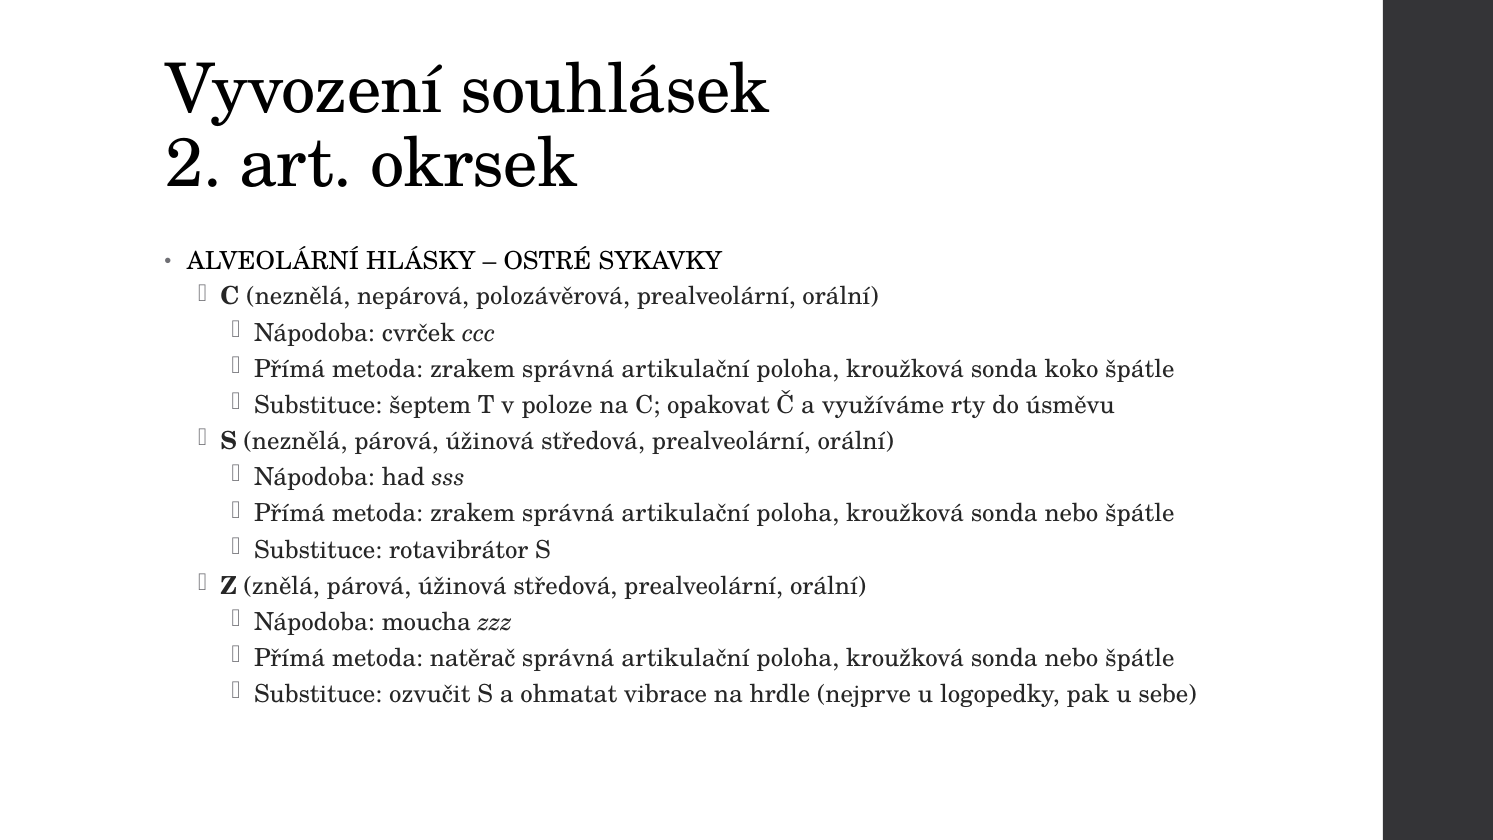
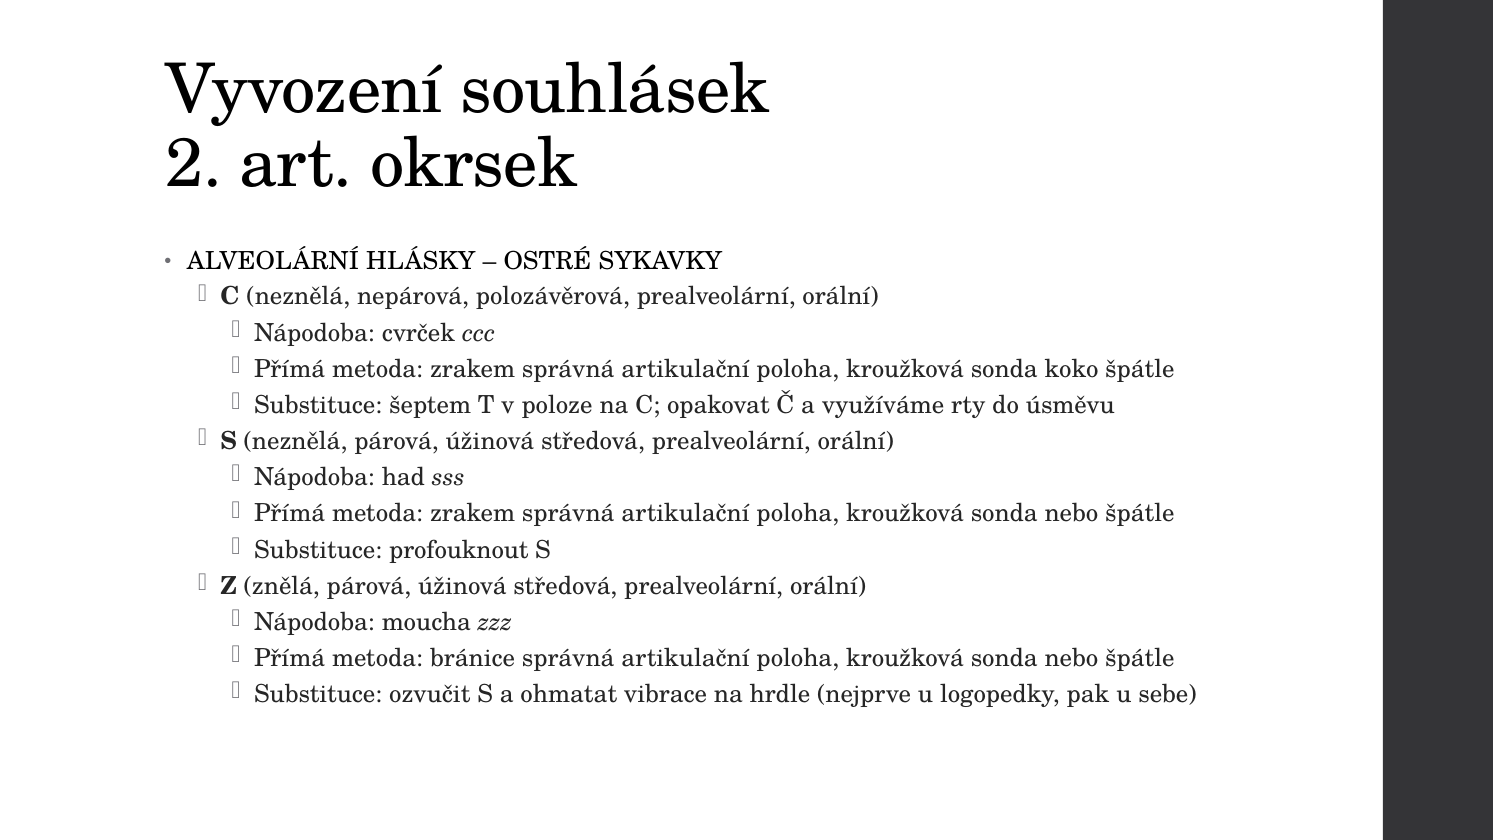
rotavibrátor: rotavibrátor -> profouknout
natěrač: natěrač -> bránice
